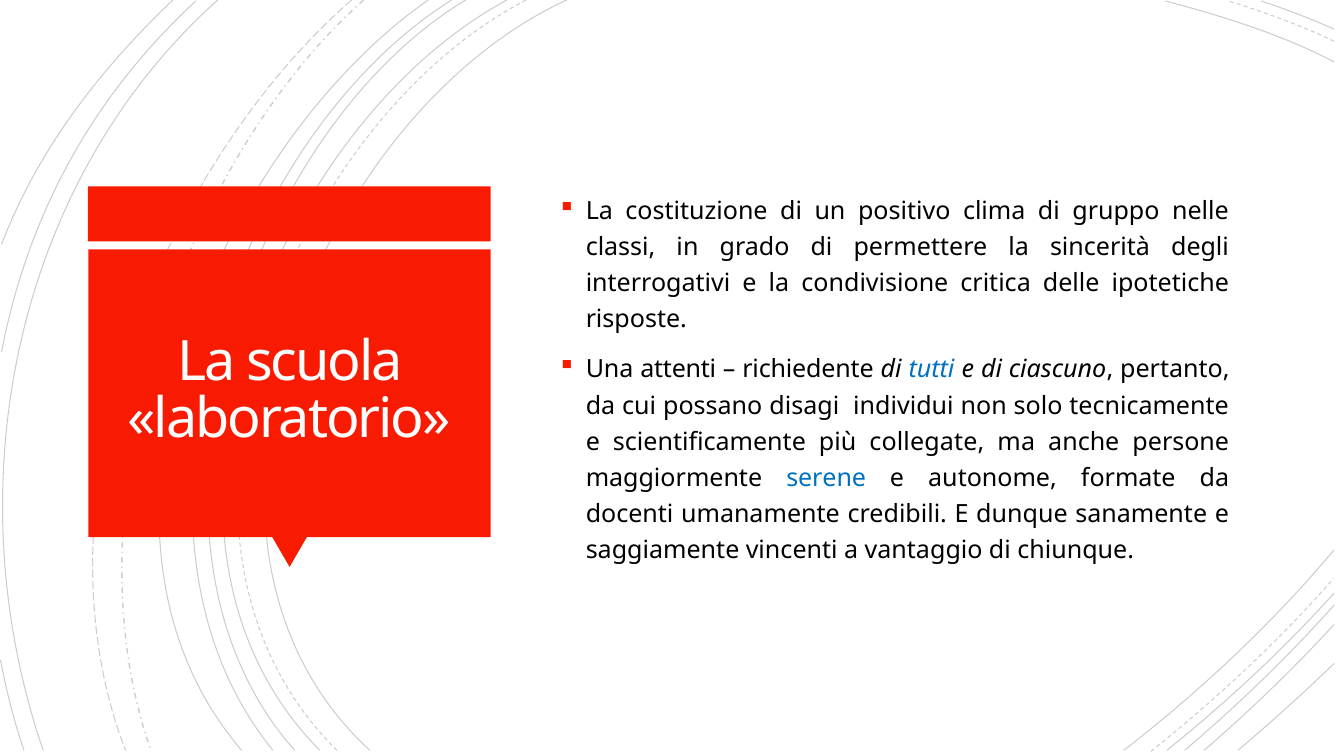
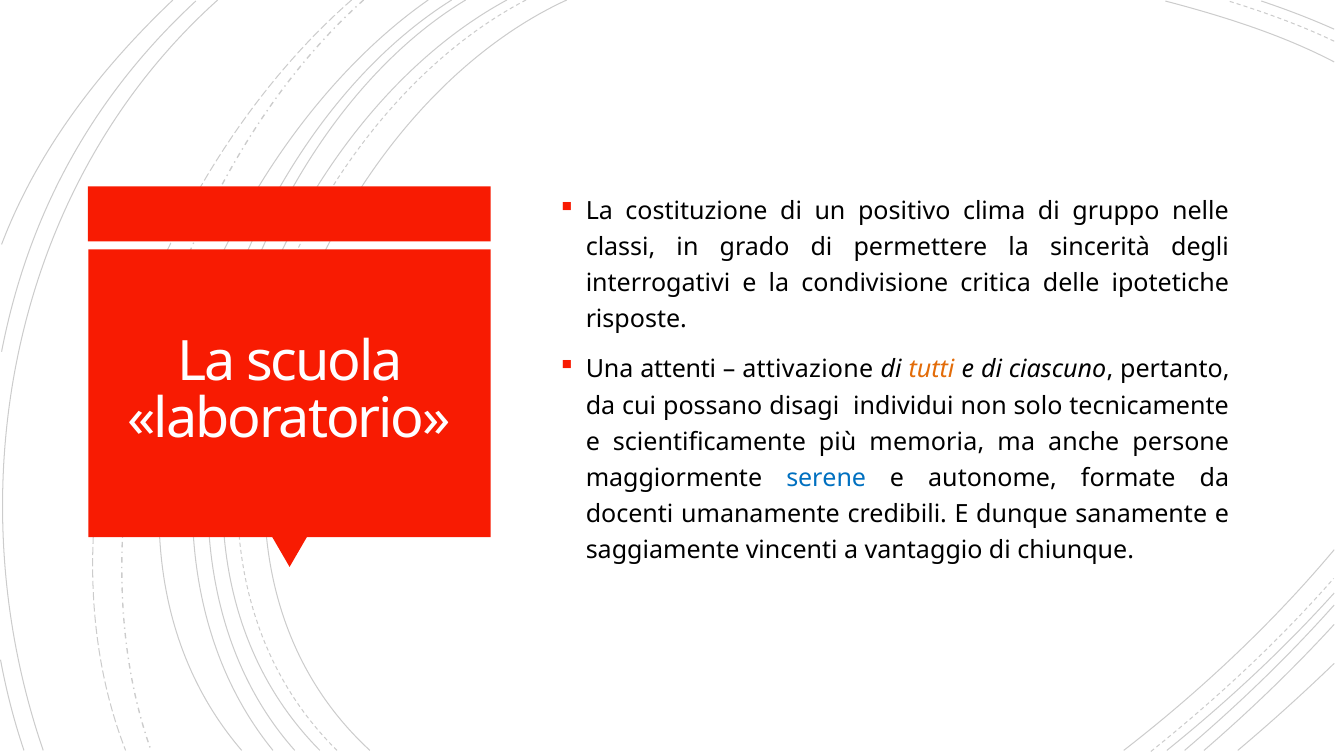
richiedente: richiedente -> attivazione
tutti colour: blue -> orange
collegate: collegate -> memoria
